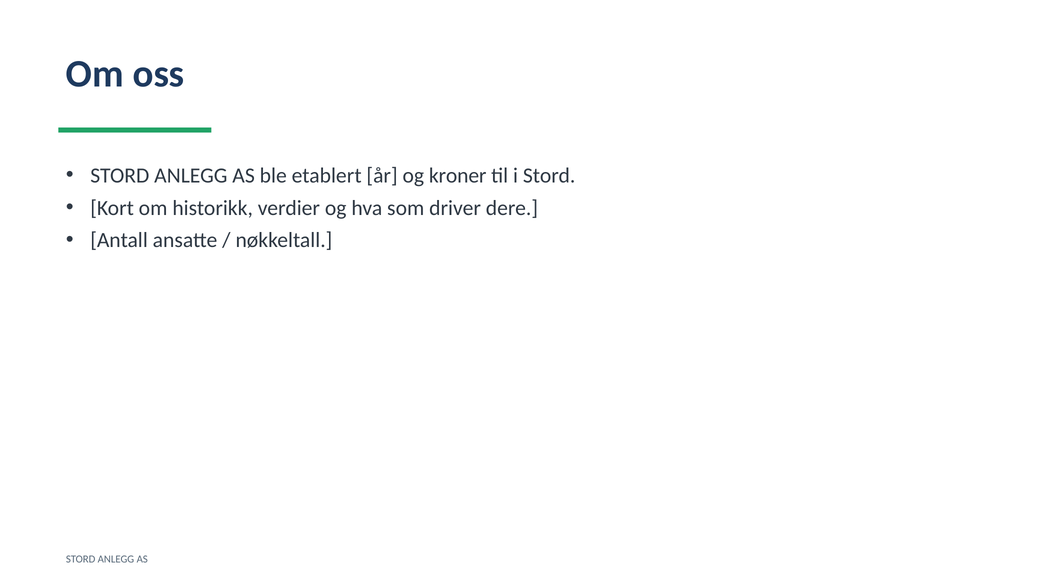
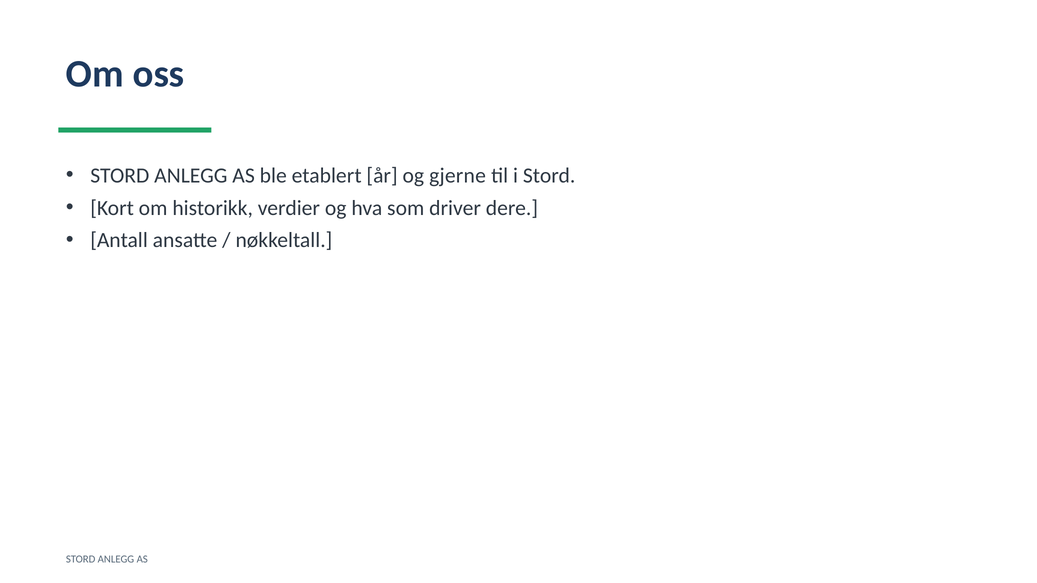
kroner: kroner -> gjerne
